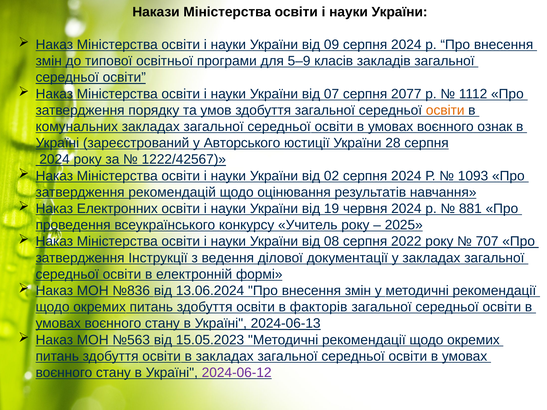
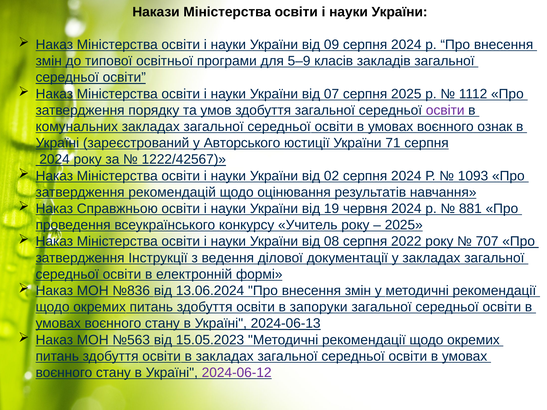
серпня 2077: 2077 -> 2025
освіти at (445, 110) colour: orange -> purple
28: 28 -> 71
Електронних: Електронних -> Справжньою
факторів: факторів -> запоруки
